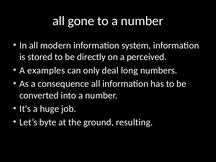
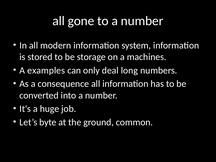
directly: directly -> storage
perceived: perceived -> machines
resulting: resulting -> common
